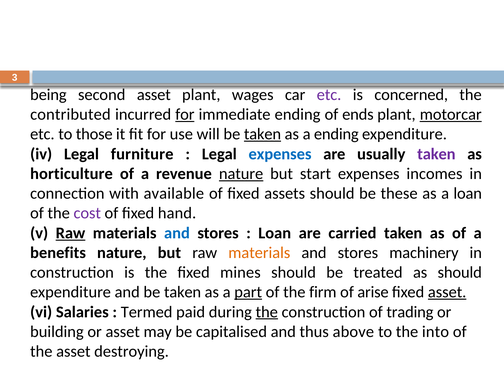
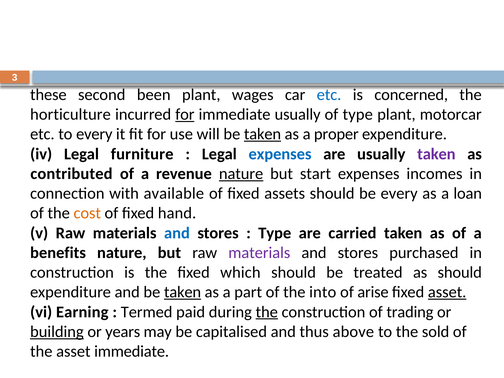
being: being -> these
second asset: asset -> been
etc at (329, 95) colour: purple -> blue
contributed: contributed -> horticulture
immediate ending: ending -> usually
of ends: ends -> type
motorcar underline: present -> none
to those: those -> every
a ending: ending -> proper
horticulture: horticulture -> contributed
be these: these -> every
cost colour: purple -> orange
Raw at (70, 233) underline: present -> none
Loan at (275, 233): Loan -> Type
materials at (259, 253) colour: orange -> purple
machinery: machinery -> purchased
mines: mines -> which
taken at (183, 292) underline: none -> present
part underline: present -> none
firm: firm -> into
Salaries: Salaries -> Earning
building underline: none -> present
or asset: asset -> years
into: into -> sold
asset destroying: destroying -> immediate
